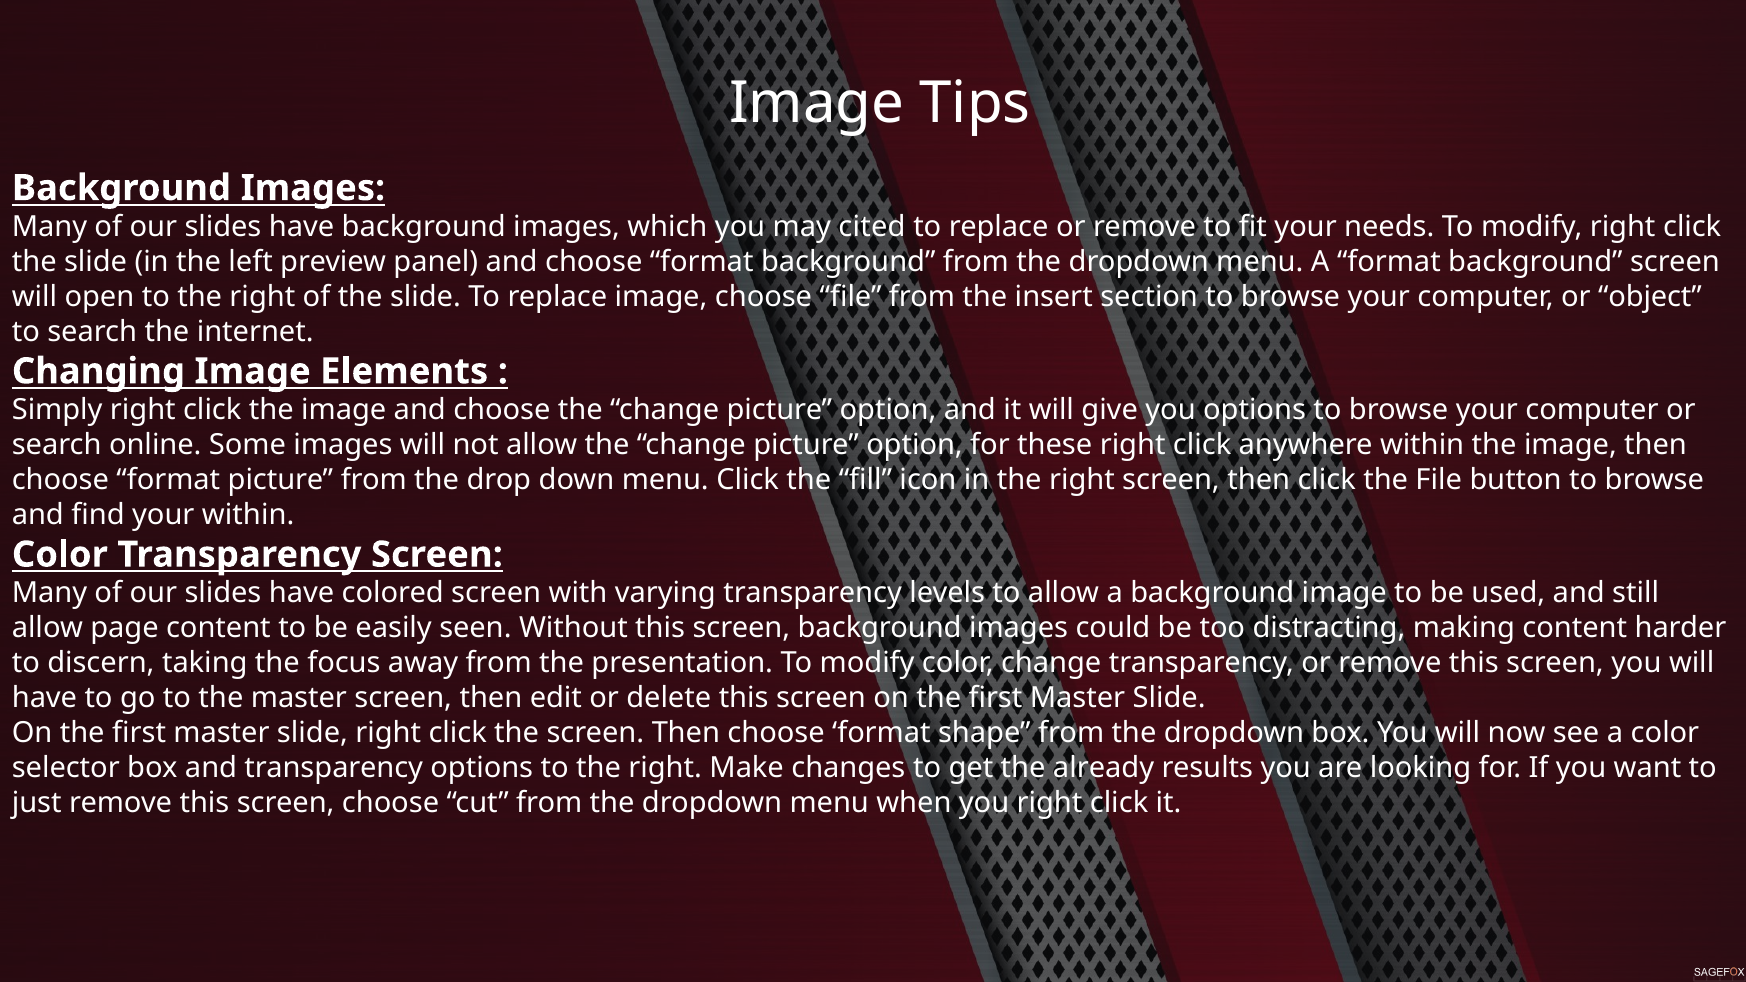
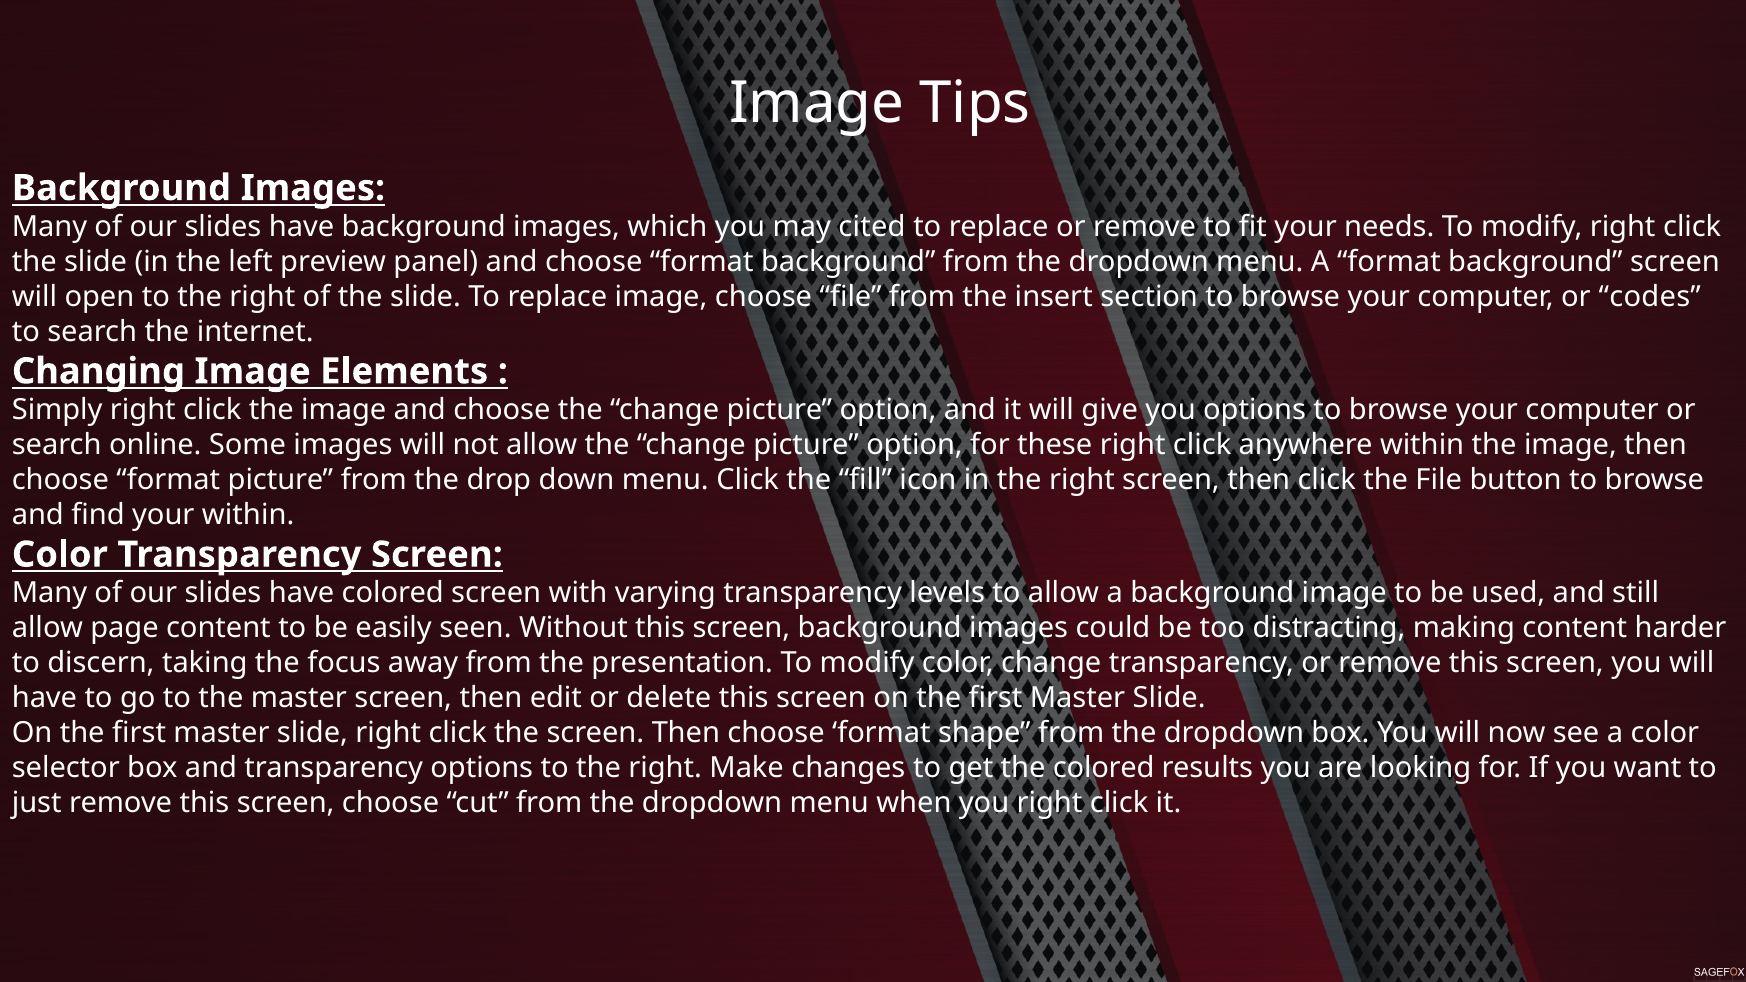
object: object -> codes
the already: already -> colored
